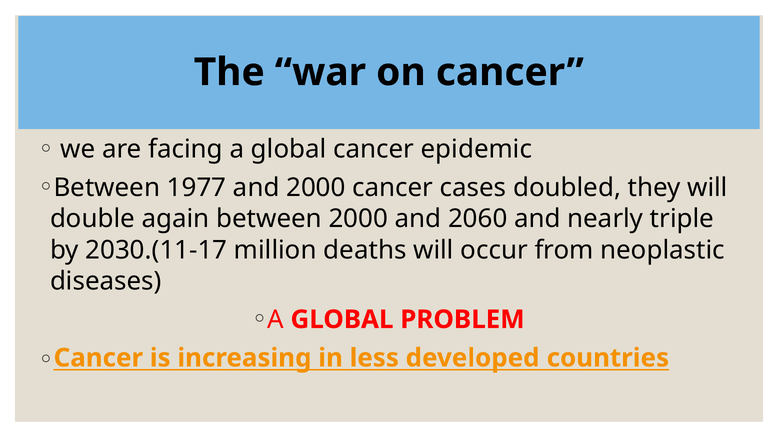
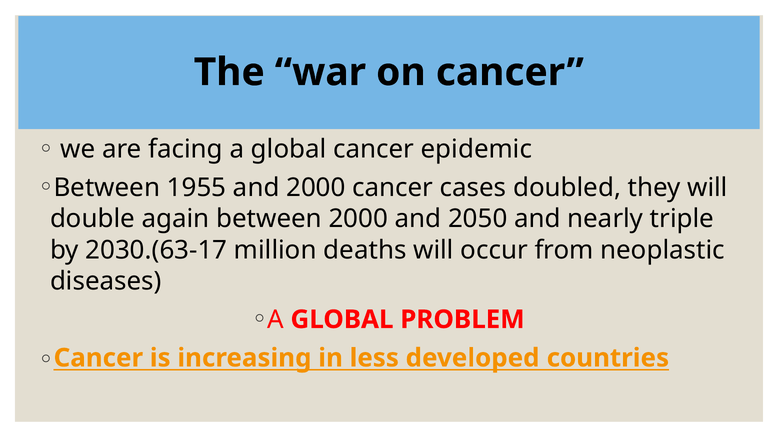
1977: 1977 -> 1955
2060: 2060 -> 2050
2030.(11-17: 2030.(11-17 -> 2030.(63-17
